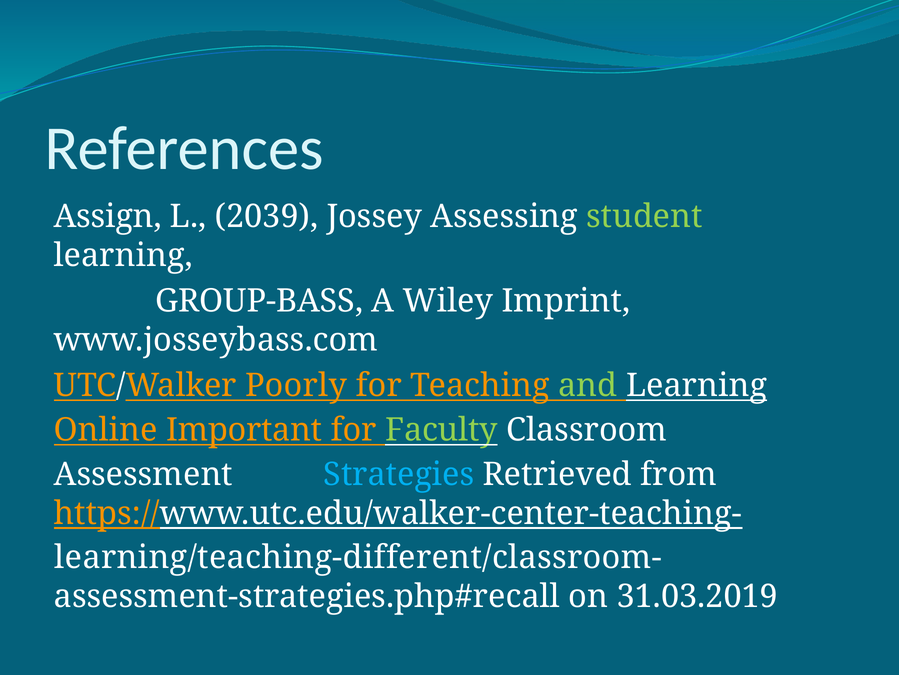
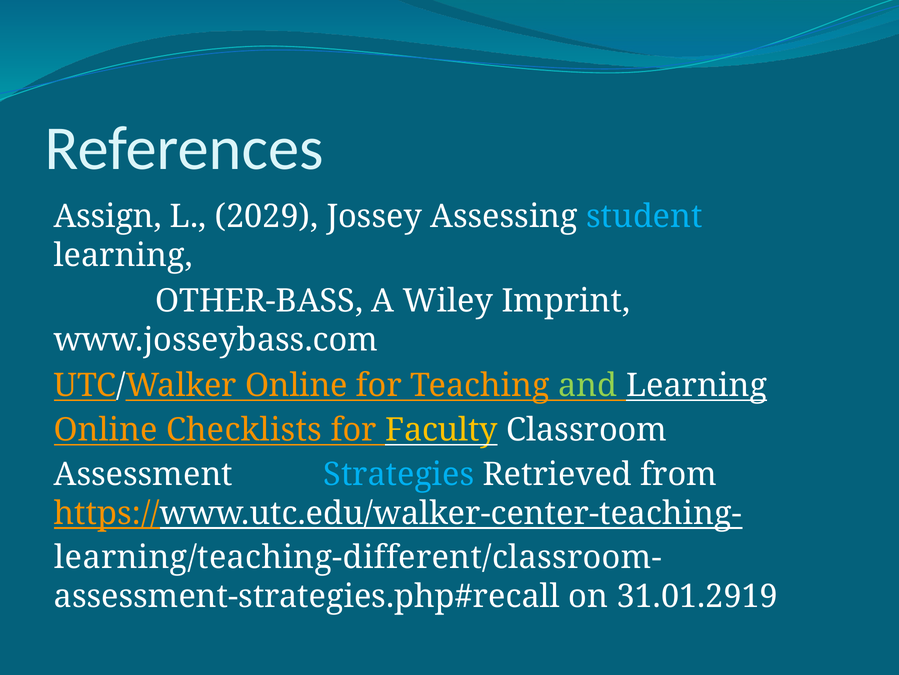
2039: 2039 -> 2029
student colour: light green -> light blue
GROUP-BASS: GROUP-BASS -> OTHER-BASS
UTC/Walker Poorly: Poorly -> Online
Important: Important -> Checklists
Faculty colour: light green -> yellow
31.03.2019: 31.03.2019 -> 31.01.2919
